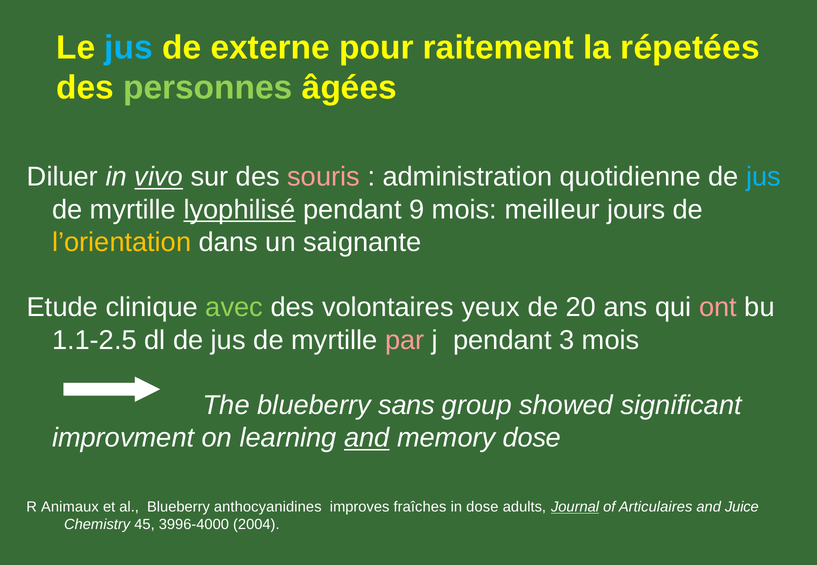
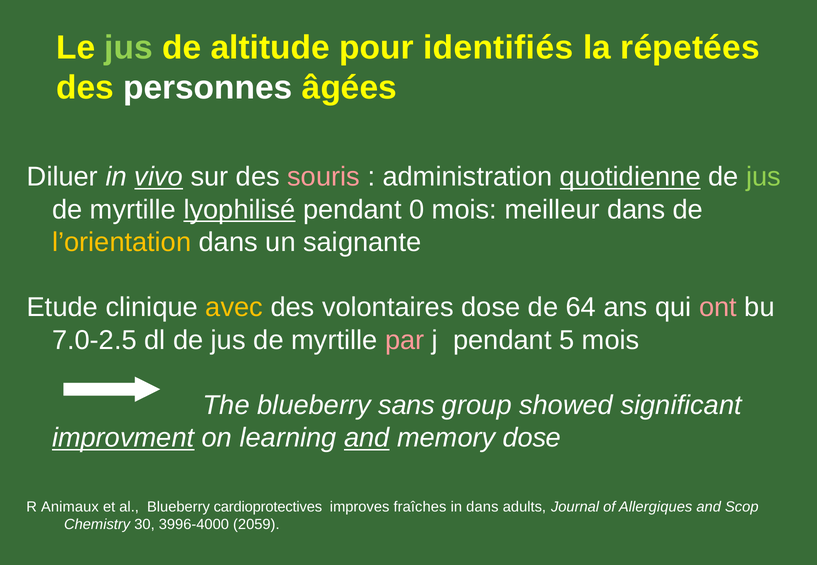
jus at (129, 48) colour: light blue -> light green
externe: externe -> altitude
raitement: raitement -> identifiés
personnes colour: light green -> white
quotidienne underline: none -> present
jus at (763, 177) colour: light blue -> light green
9: 9 -> 0
meilleur jours: jours -> dans
avec colour: light green -> yellow
volontaires yeux: yeux -> dose
20: 20 -> 64
1.1-2.5: 1.1-2.5 -> 7.0-2.5
3: 3 -> 5
improvment underline: none -> present
anthocyanidines: anthocyanidines -> cardioprotectives
in dose: dose -> dans
Journal underline: present -> none
Articulaires: Articulaires -> Allergiques
Juice: Juice -> Scop
45: 45 -> 30
2004: 2004 -> 2059
